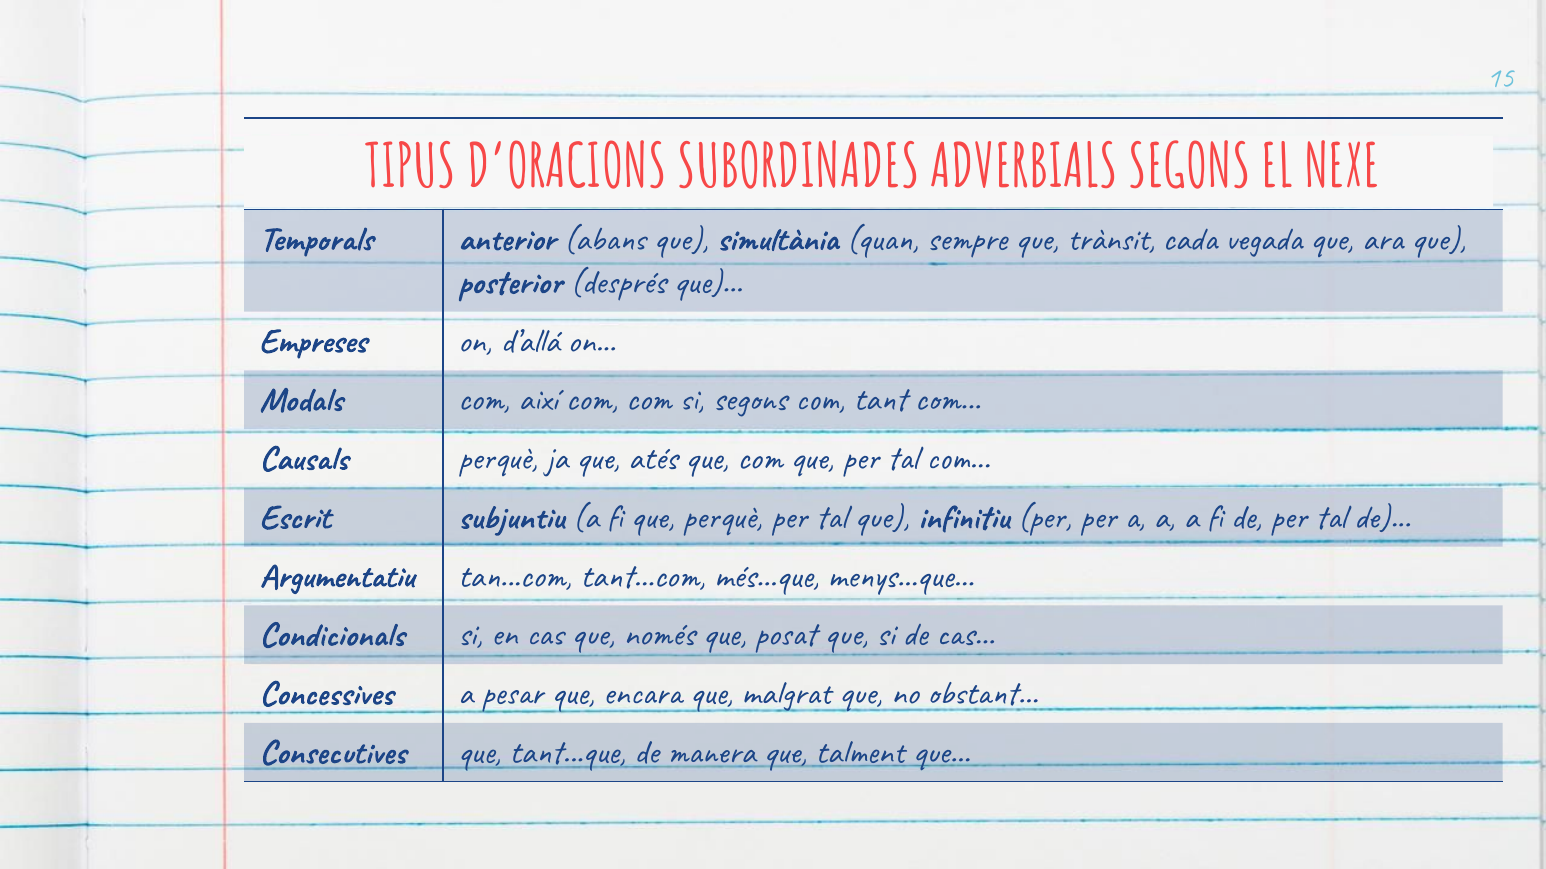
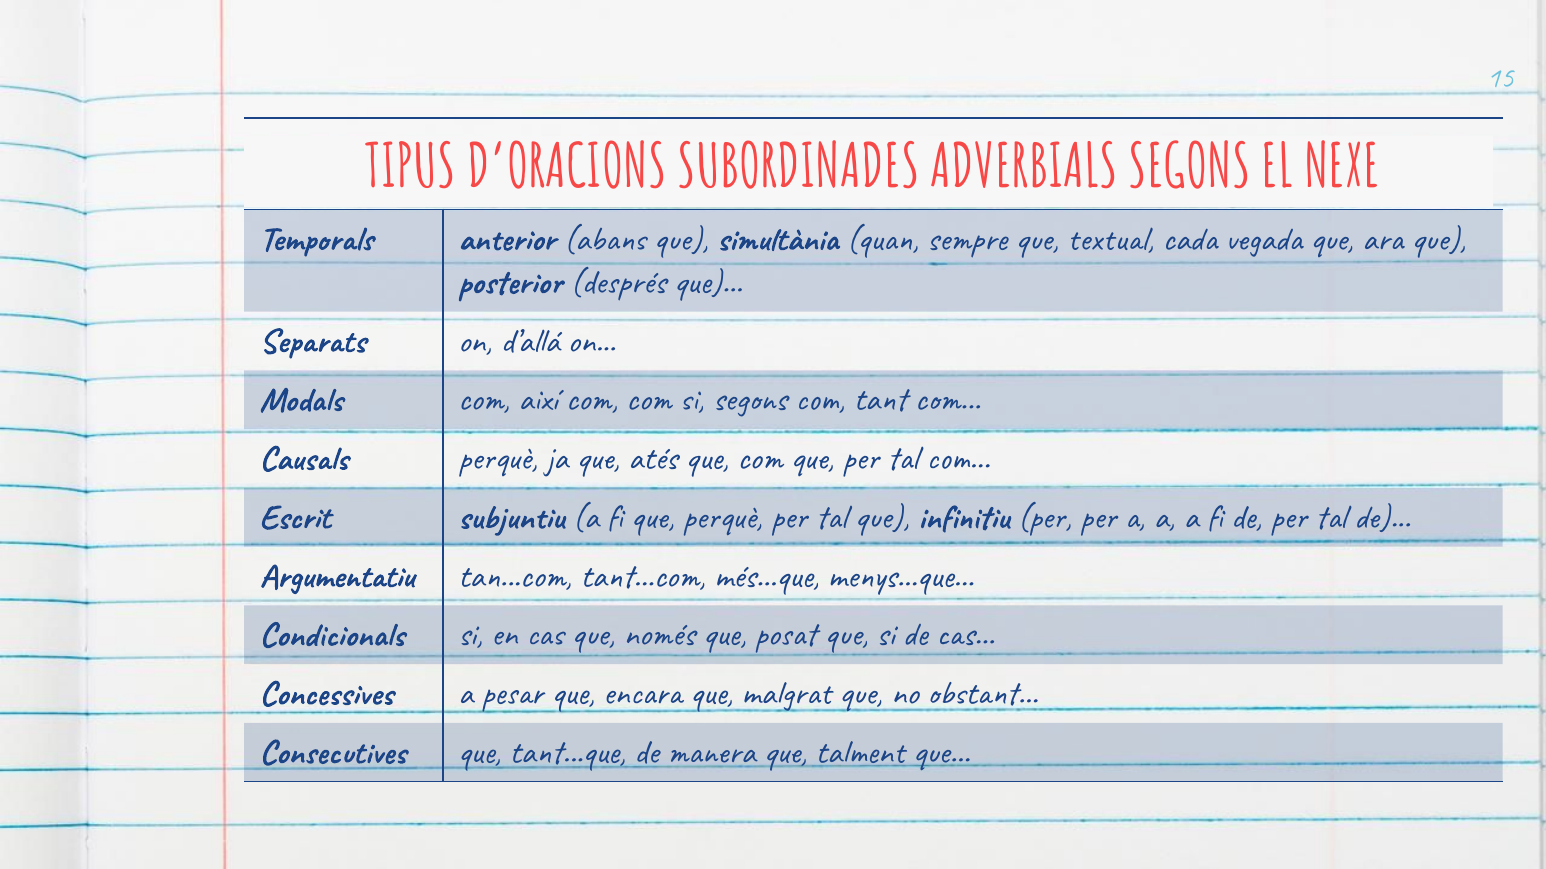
trànsit: trànsit -> textual
Empreses: Empreses -> Separats
